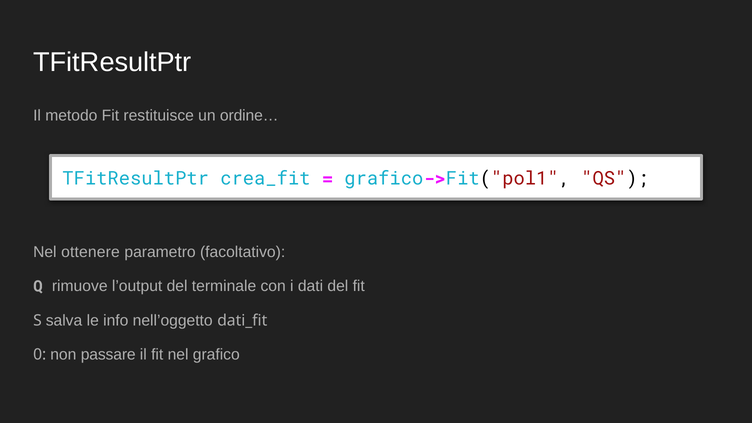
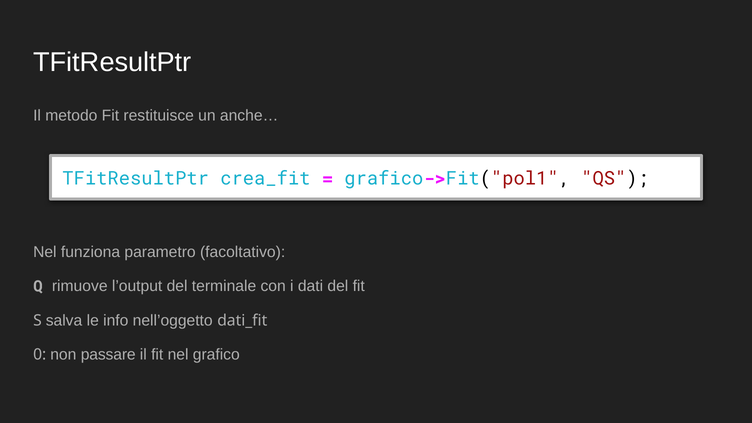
ordine…: ordine… -> anche…
ottenere: ottenere -> funziona
